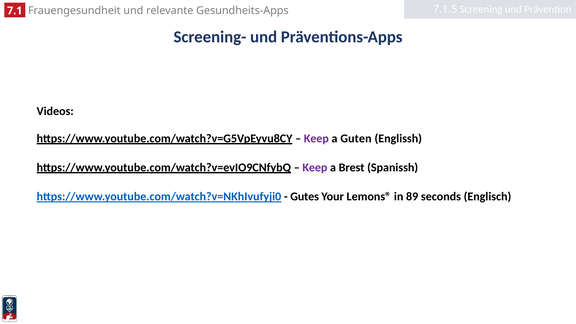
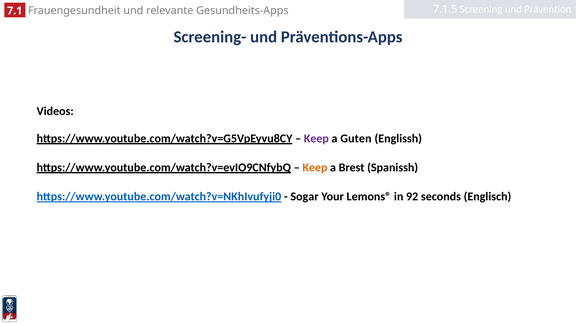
Keep at (315, 168) colour: purple -> orange
Gutes: Gutes -> Sogar
89: 89 -> 92
